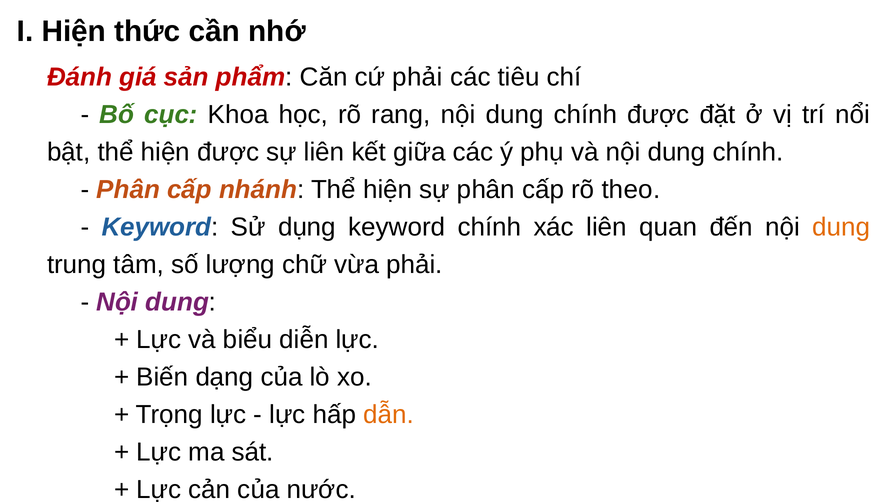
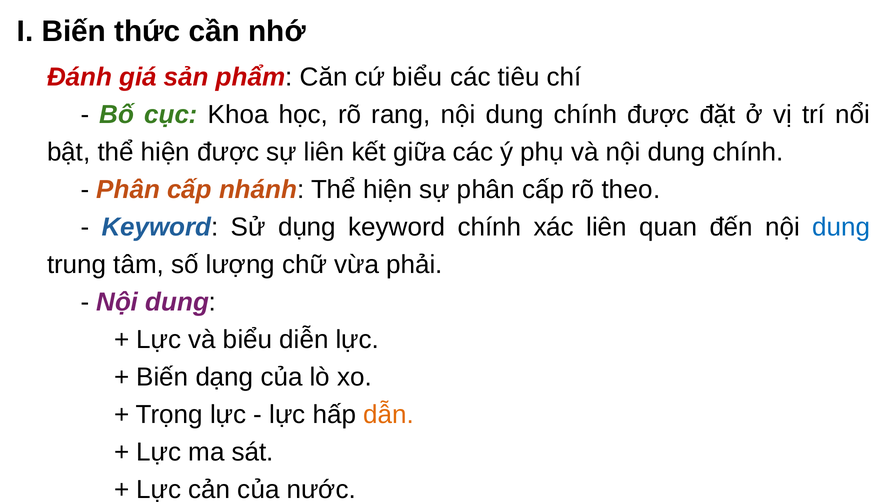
I Hiện: Hiện -> Biến
cứ phải: phải -> biểu
dung at (841, 228) colour: orange -> blue
